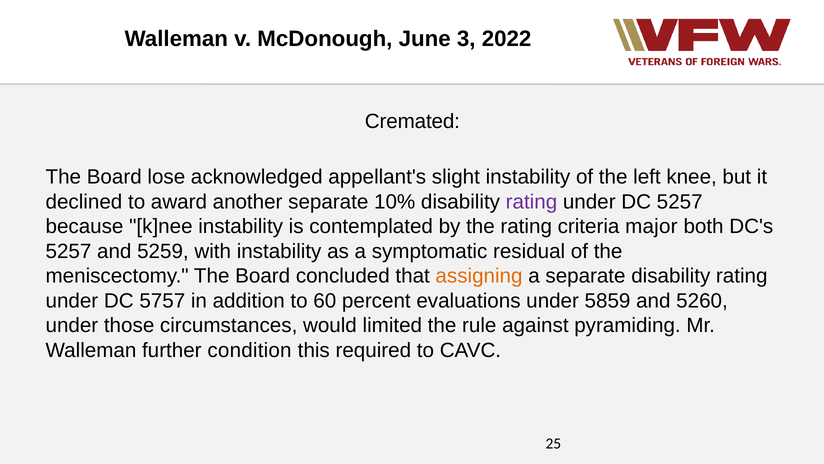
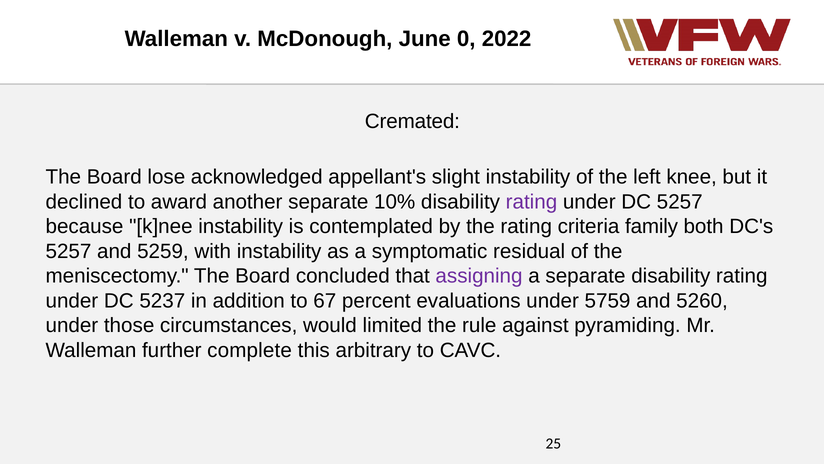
3: 3 -> 0
major: major -> family
assigning colour: orange -> purple
5757: 5757 -> 5237
60: 60 -> 67
5859: 5859 -> 5759
condition: condition -> complete
required: required -> arbitrary
